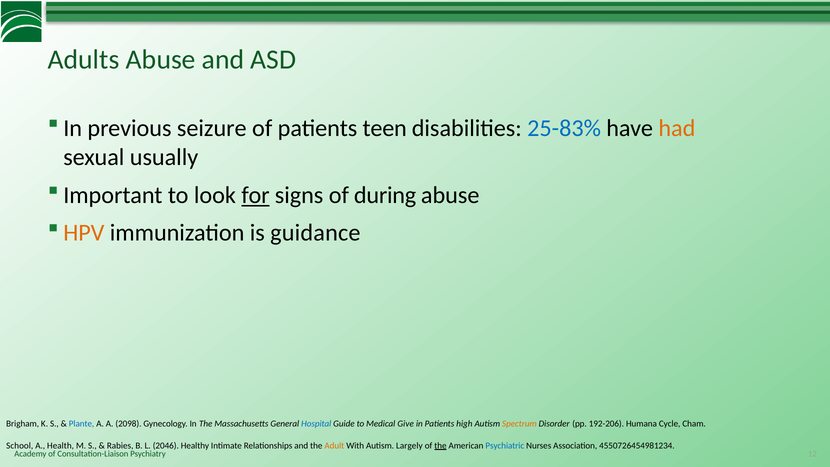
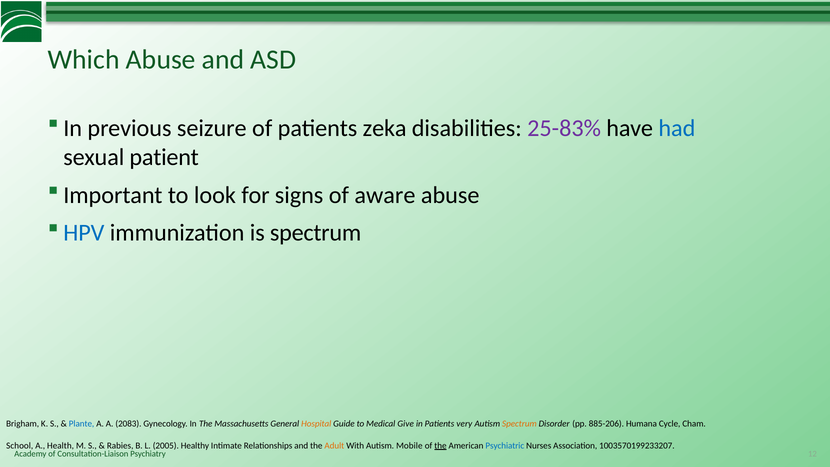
Adults: Adults -> Which
teen: teen -> zeka
25-83% colour: blue -> purple
had colour: orange -> blue
usually: usually -> patient
for underline: present -> none
during: during -> aware
HPV colour: orange -> blue
is guidance: guidance -> spectrum
2098: 2098 -> 2083
Hospital colour: blue -> orange
high: high -> very
192-206: 192-206 -> 885-206
2046: 2046 -> 2005
Largely: Largely -> Mobile
4550726454981234: 4550726454981234 -> 1003570199233207
